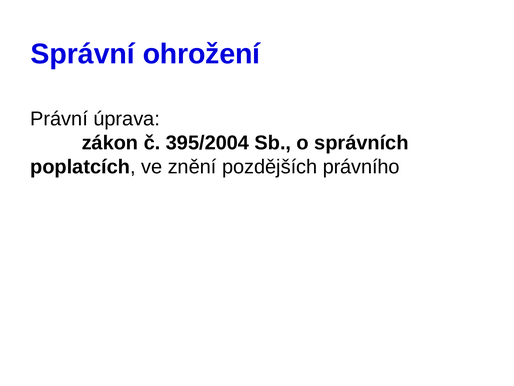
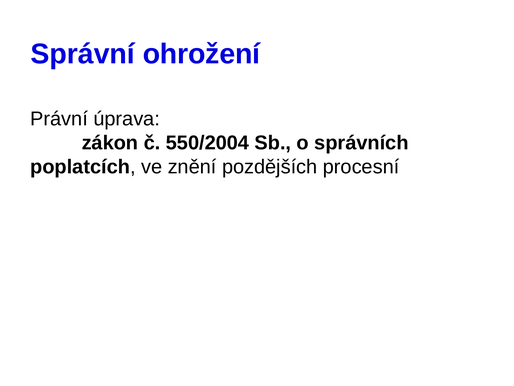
395/2004: 395/2004 -> 550/2004
právního: právního -> procesní
